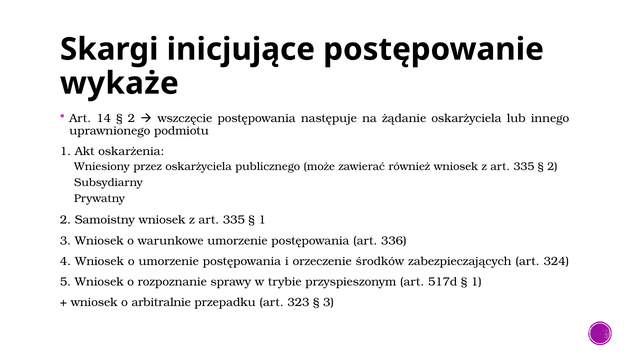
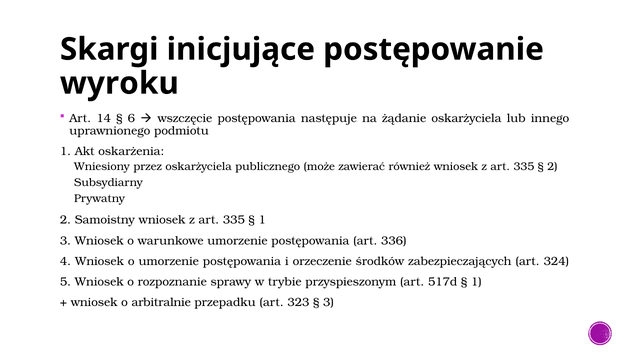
wykaże: wykaże -> wyroku
2 at (131, 118): 2 -> 6
